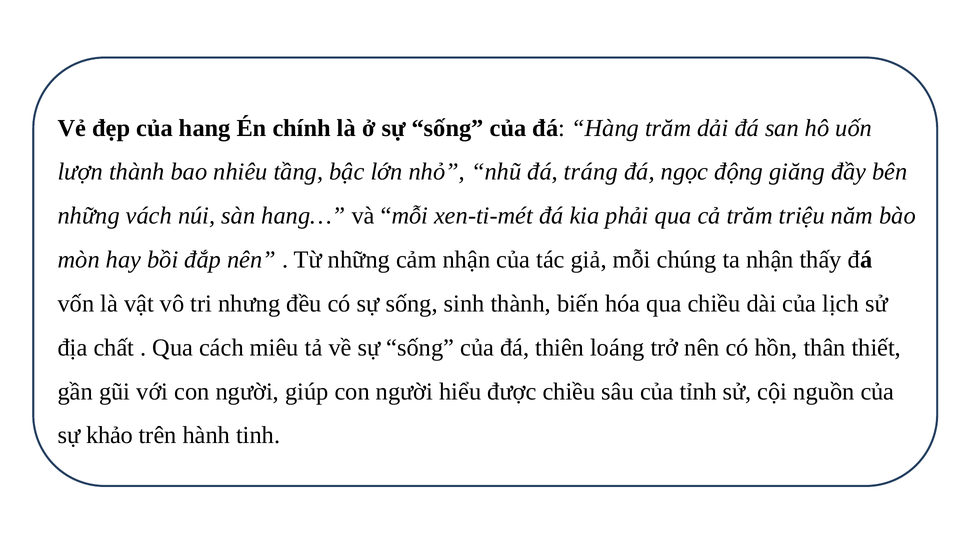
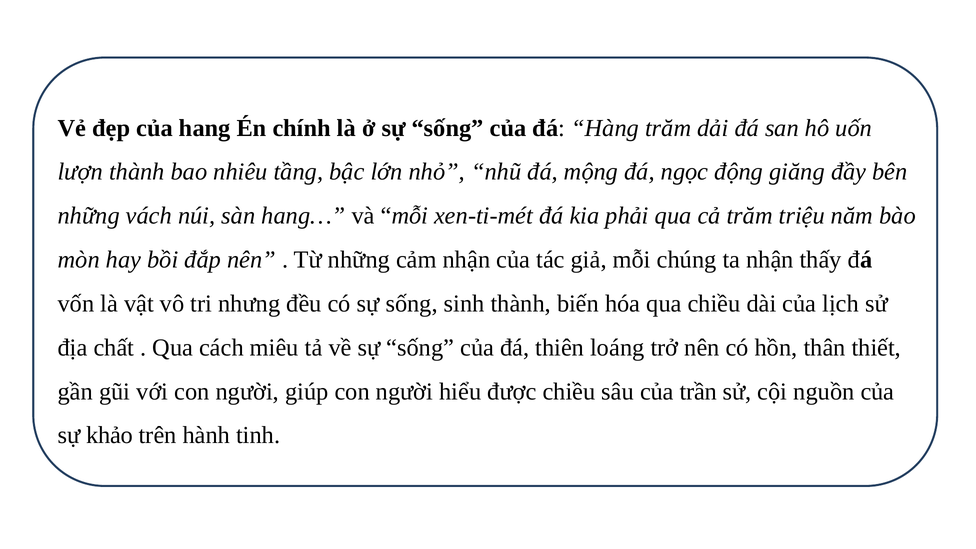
tráng: tráng -> mộng
tỉnh: tỉnh -> trần
